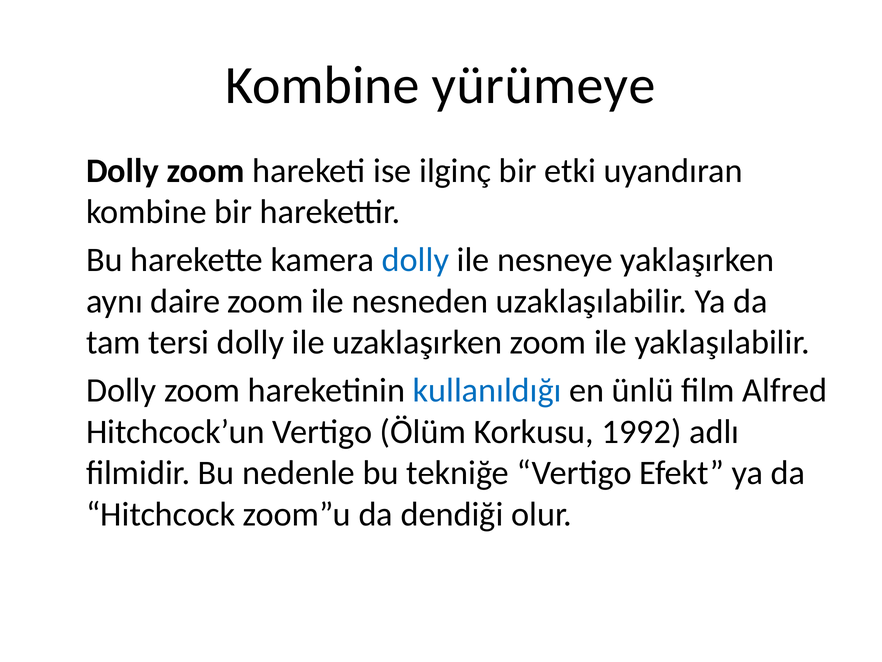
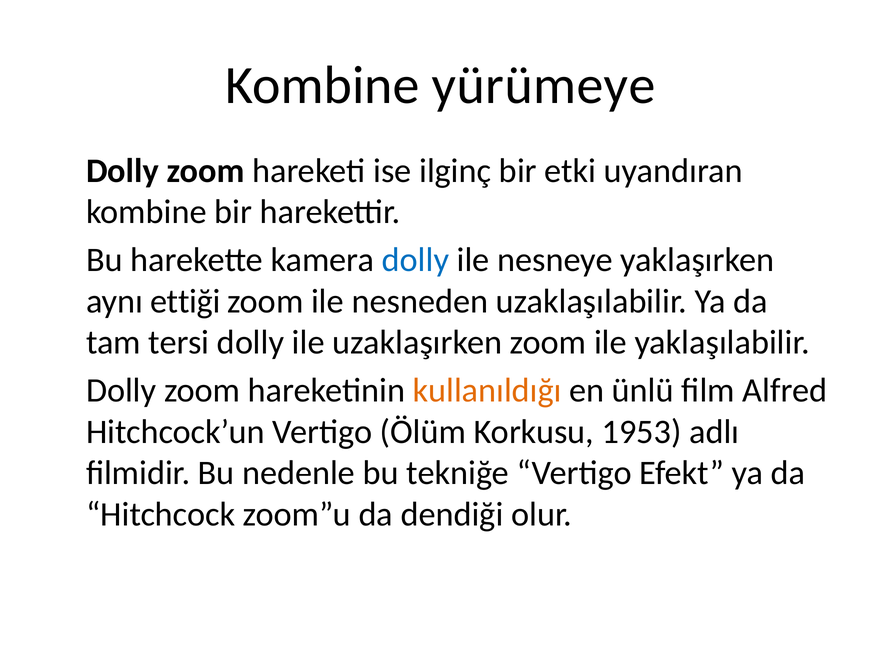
daire: daire -> ettiği
kullanıldığı colour: blue -> orange
1992: 1992 -> 1953
